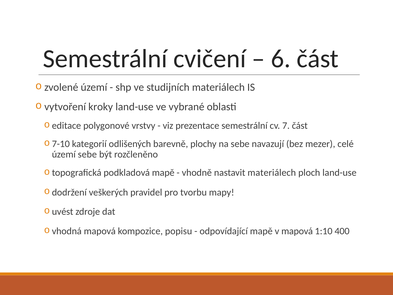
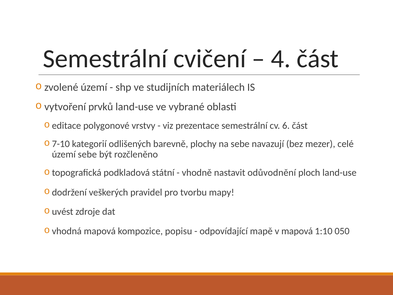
6: 6 -> 4
kroky: kroky -> prvků
7: 7 -> 6
podkladová mapě: mapě -> státní
nastavit materiálech: materiálech -> odůvodnění
400: 400 -> 050
